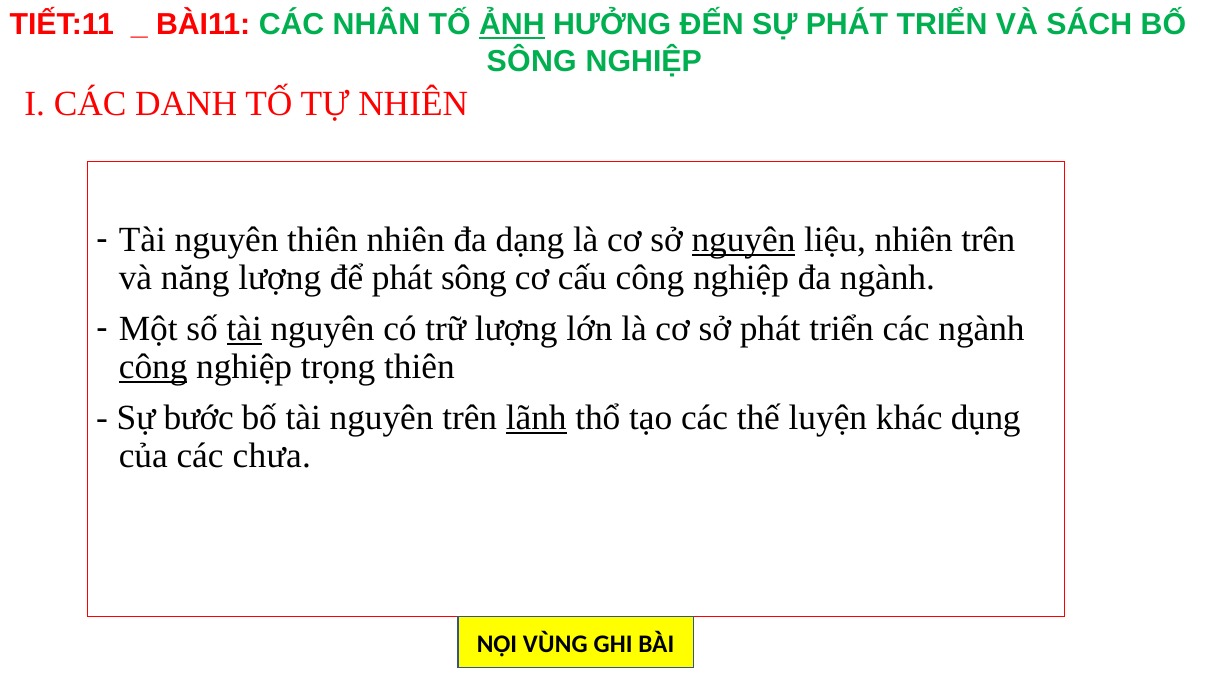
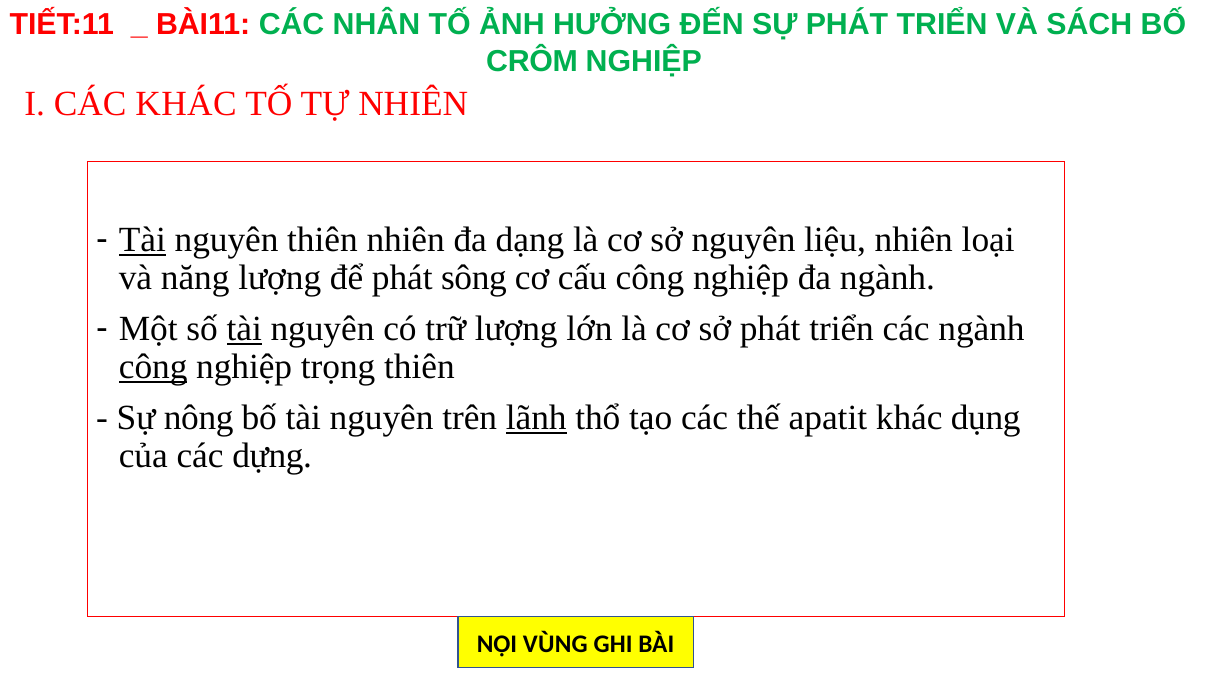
ẢNH underline: present -> none
SÔNG at (532, 61): SÔNG -> CRÔM
CÁC DANH: DANH -> KHÁC
Tài at (142, 240) underline: none -> present
nguyên at (743, 240) underline: present -> none
nhiên trên: trên -> loại
bước: bước -> nông
luyện: luyện -> apatit
chưa: chưa -> dựng
